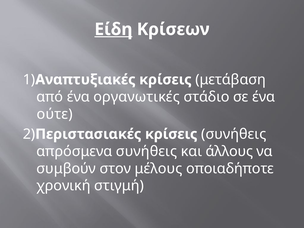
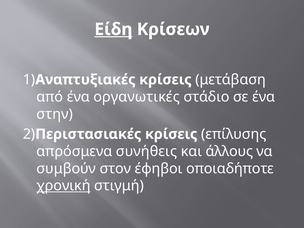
ούτε: ούτε -> στην
κρίσεις συνήθεις: συνήθεις -> επίλυσης
μέλους: μέλους -> έφηβοι
χρονική underline: none -> present
